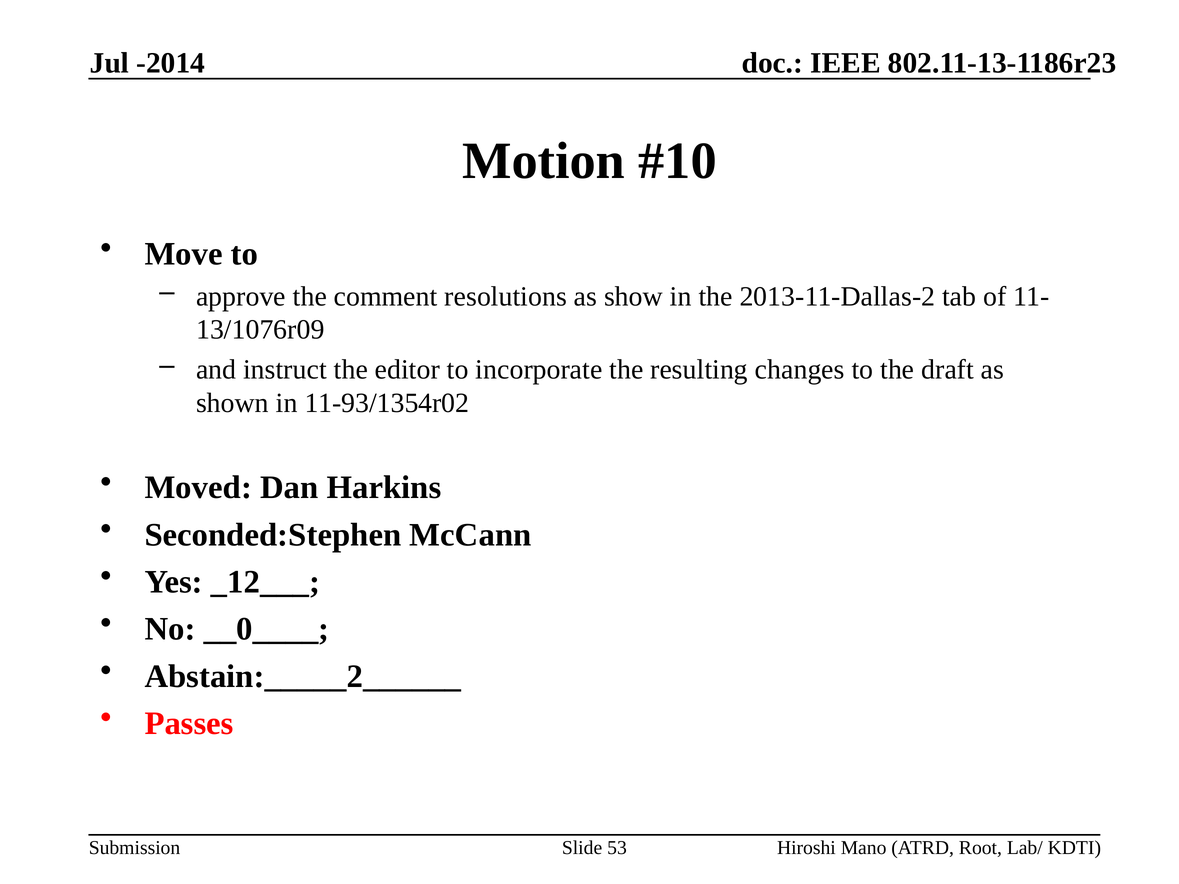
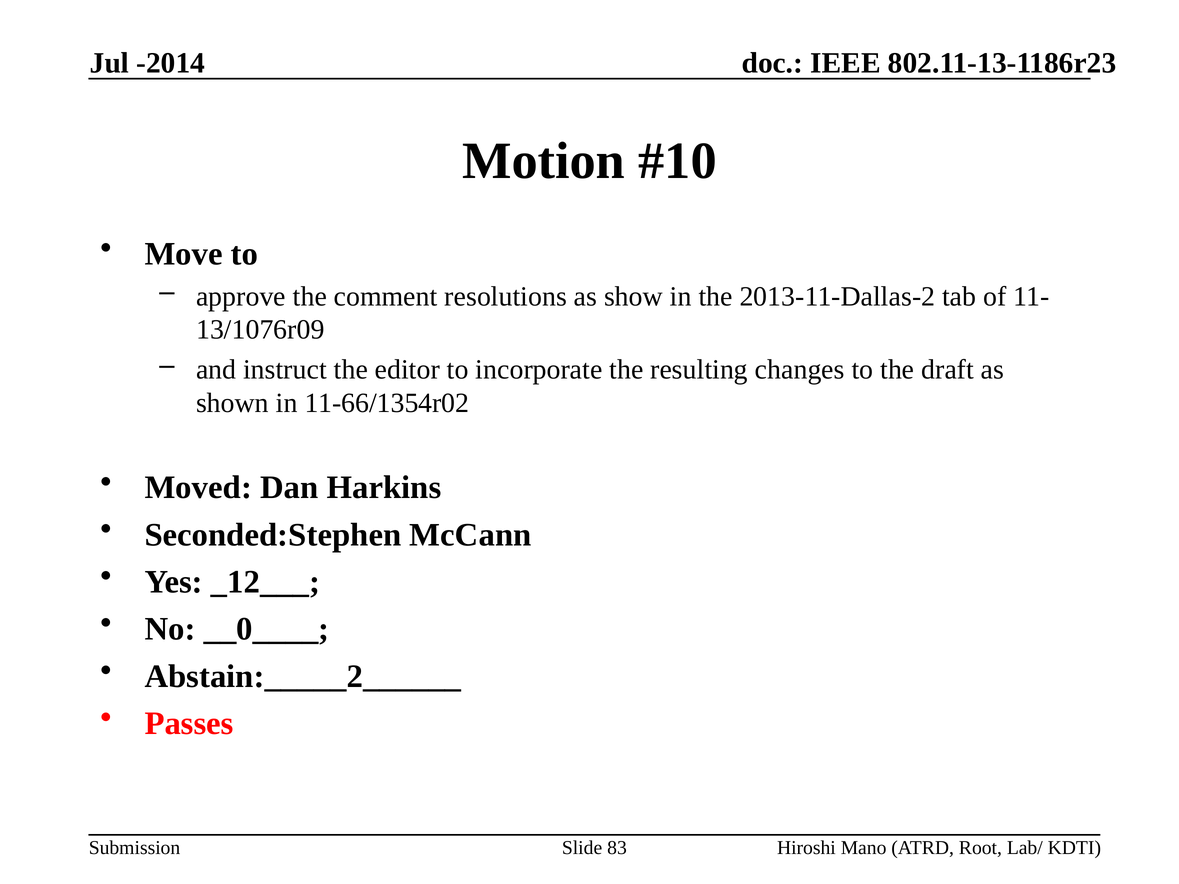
11-93/1354r02: 11-93/1354r02 -> 11-66/1354r02
53: 53 -> 83
